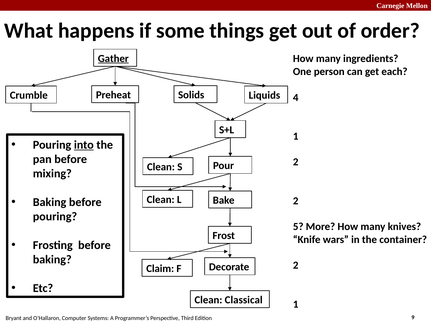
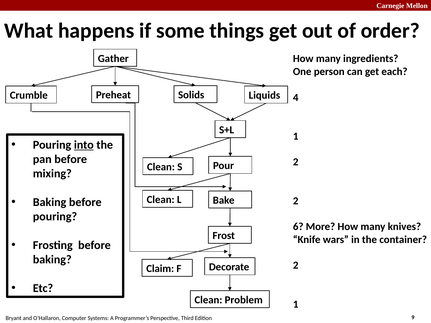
Gather underline: present -> none
5: 5 -> 6
Classical: Classical -> Problem
